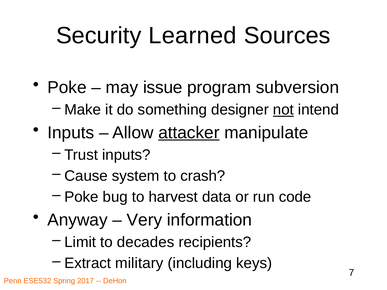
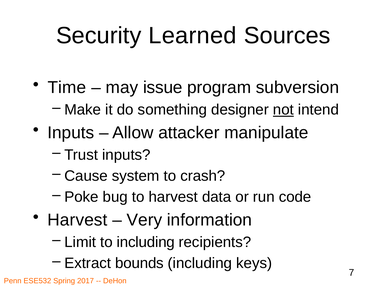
Poke at (67, 88): Poke -> Time
attacker underline: present -> none
Anyway at (78, 220): Anyway -> Harvest
to decades: decades -> including
military: military -> bounds
